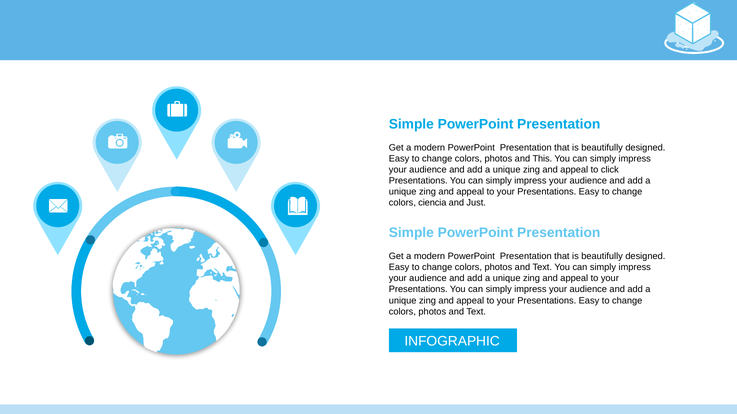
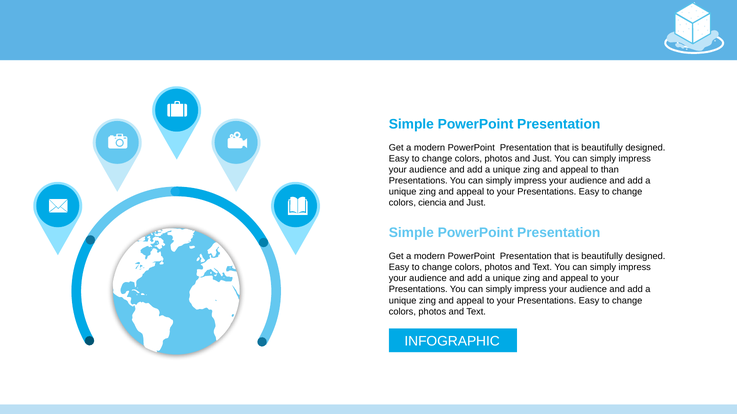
photos and This: This -> Just
click: click -> than
